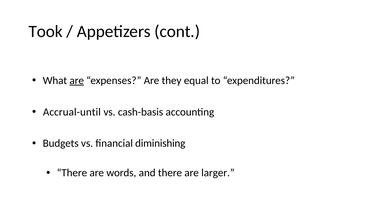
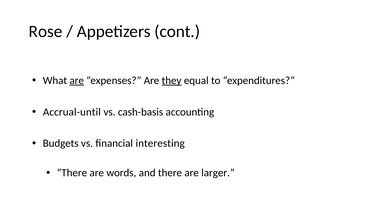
Took: Took -> Rose
they underline: none -> present
diminishing: diminishing -> interesting
